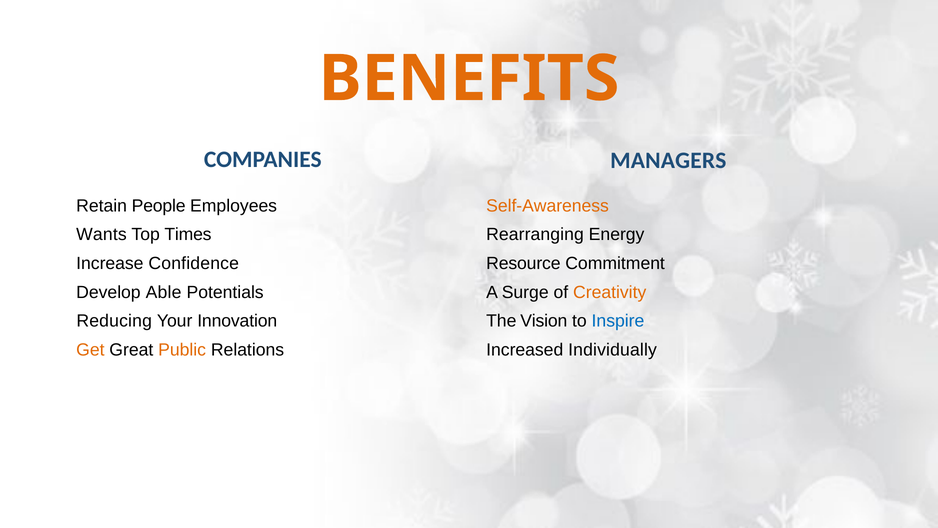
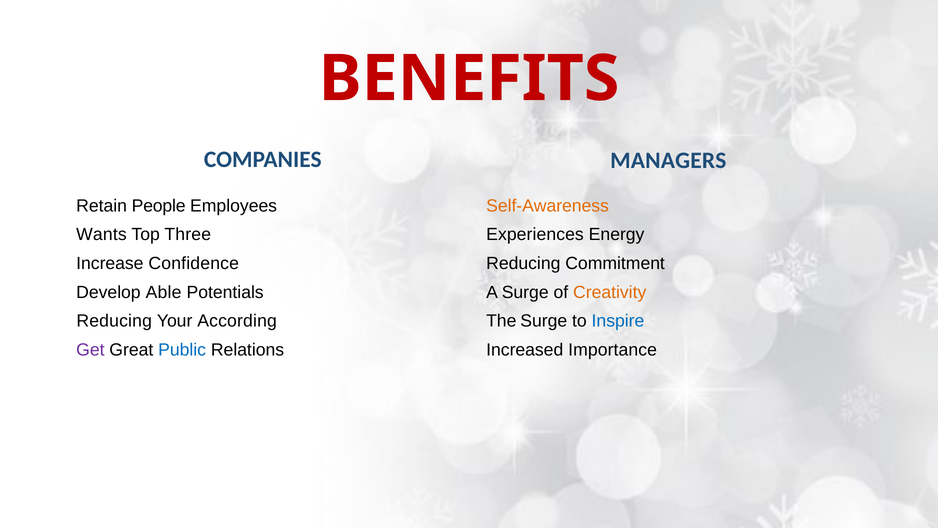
BENEFITS colour: orange -> red
Times: Times -> Three
Rearranging: Rearranging -> Experiences
Resource at (523, 263): Resource -> Reducing
Innovation: Innovation -> According
The Vision: Vision -> Surge
Get colour: orange -> purple
Public colour: orange -> blue
Individually: Individually -> Importance
